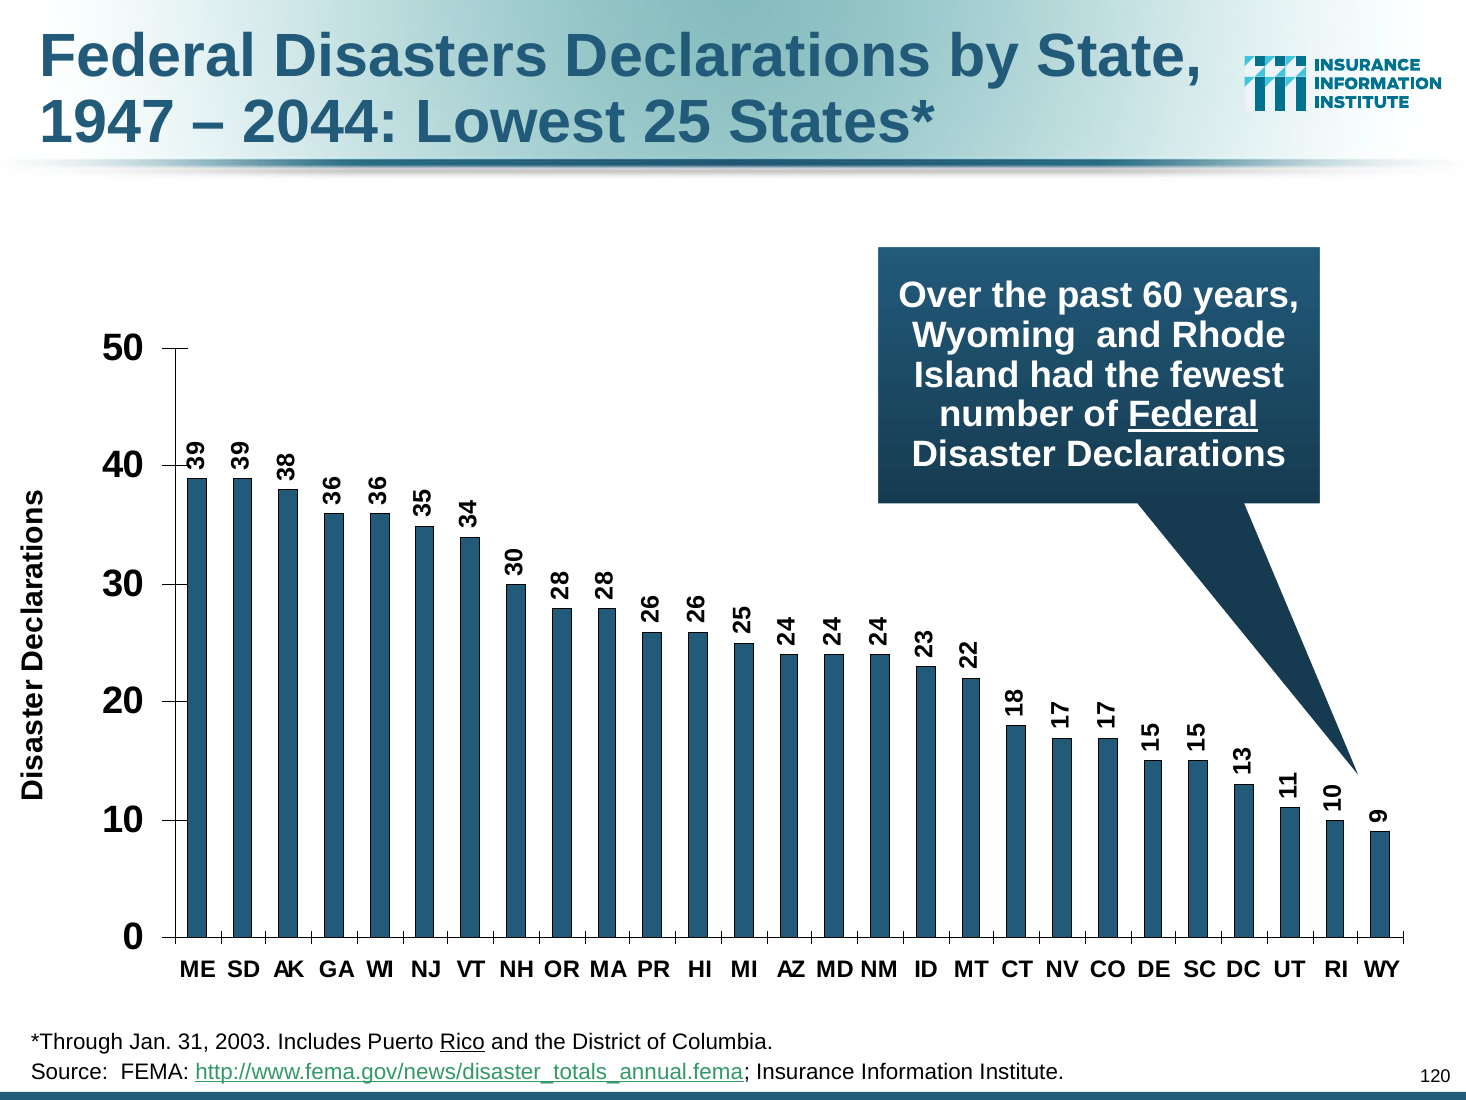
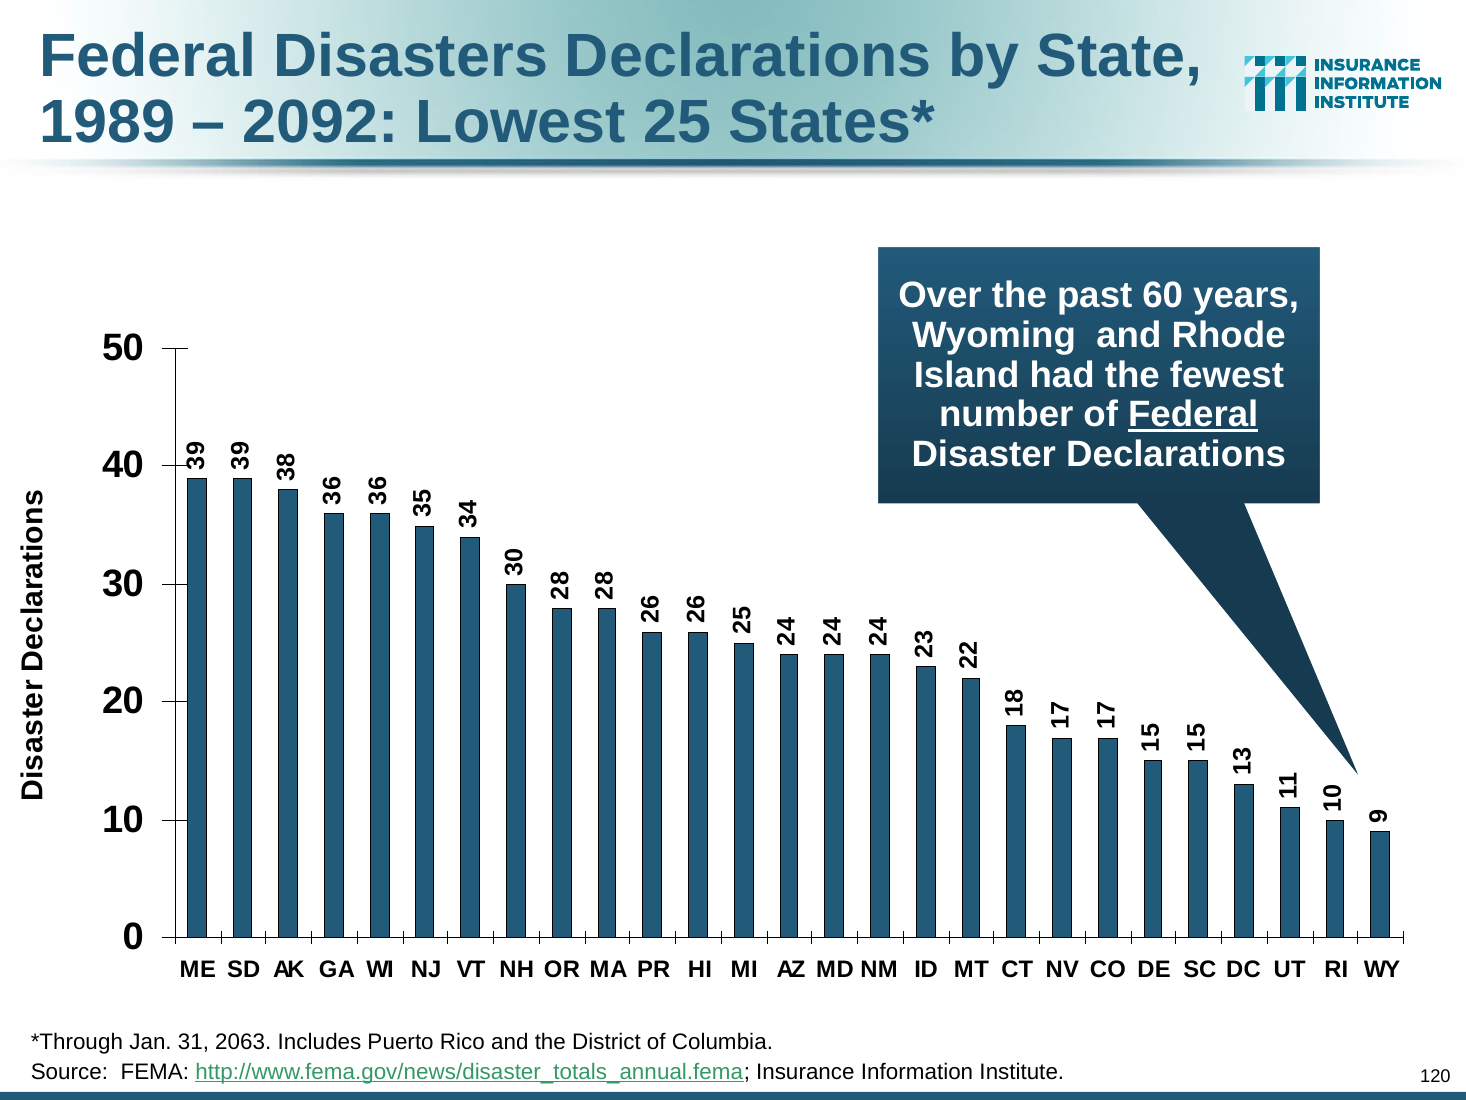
1947: 1947 -> 1989
2044: 2044 -> 2092
2003: 2003 -> 2063
Rico underline: present -> none
